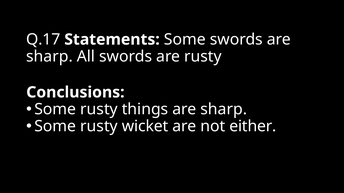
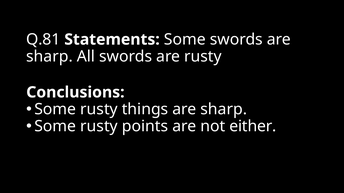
Q.17: Q.17 -> Q.81
wicket: wicket -> points
